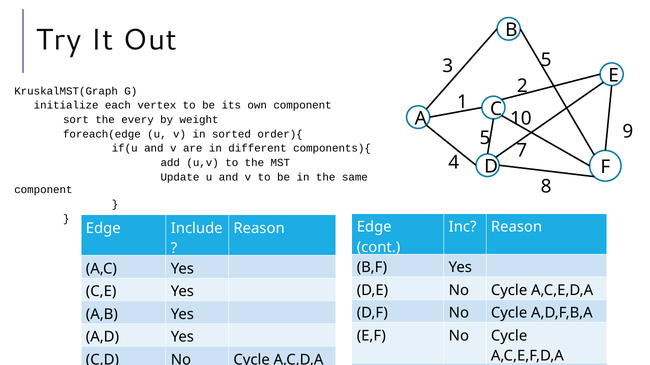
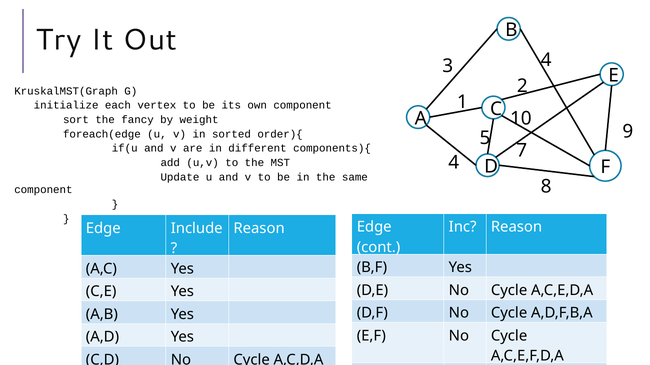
3 5: 5 -> 4
every: every -> fancy
